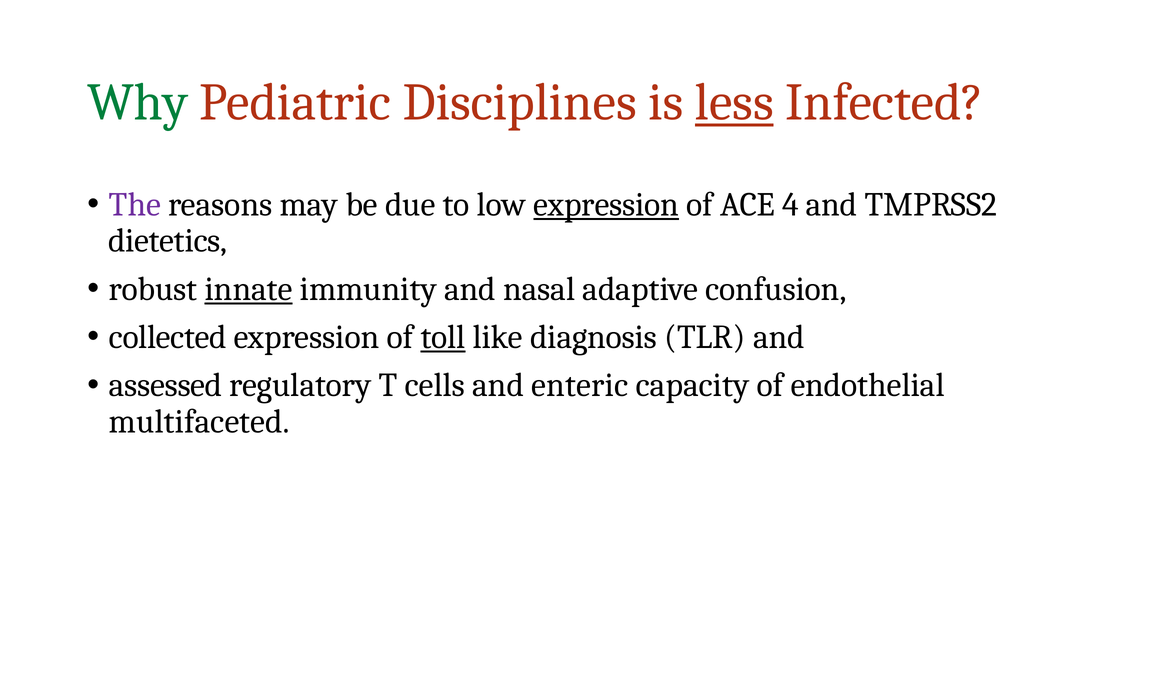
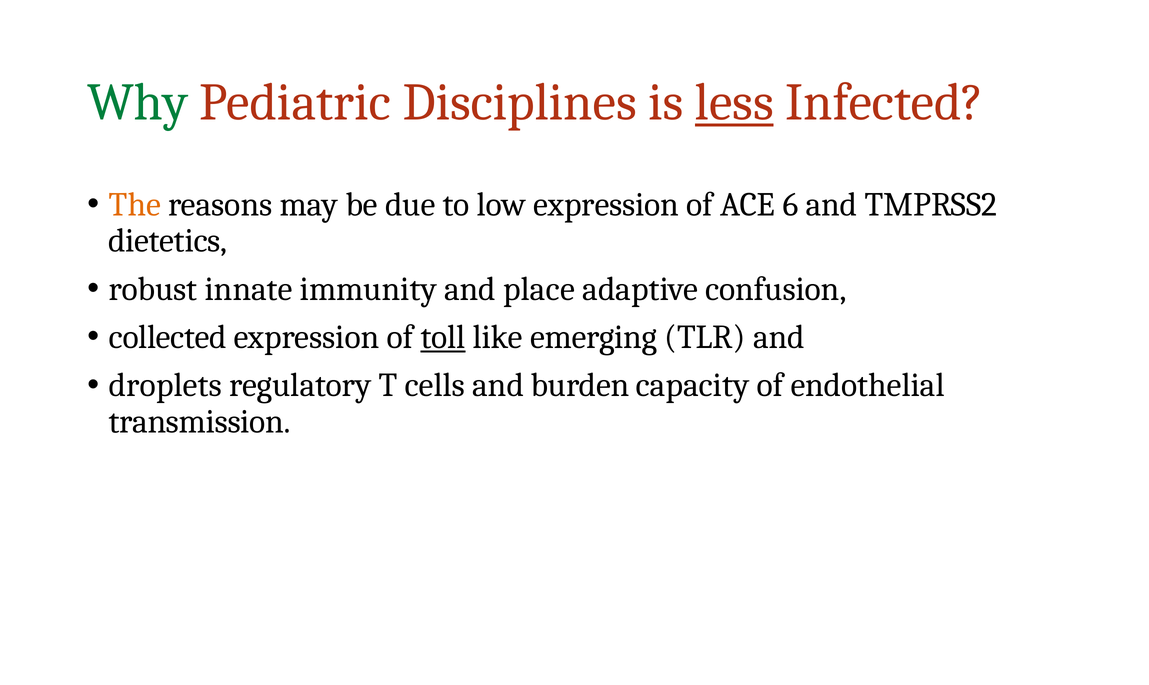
The colour: purple -> orange
expression at (606, 204) underline: present -> none
4: 4 -> 6
innate underline: present -> none
nasal: nasal -> place
diagnosis: diagnosis -> emerging
assessed: assessed -> droplets
enteric: enteric -> burden
multifaceted: multifaceted -> transmission
